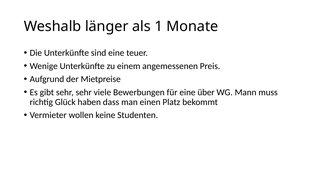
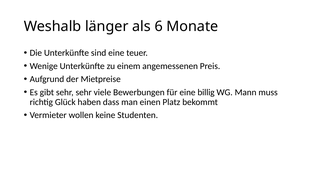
1: 1 -> 6
über: über -> billig
